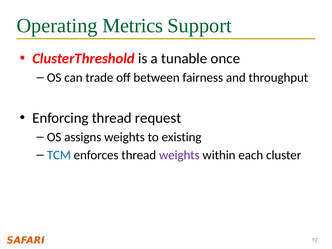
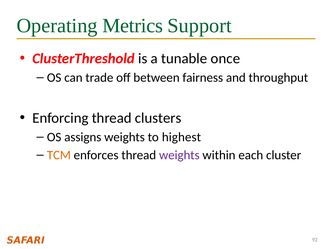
request: request -> clusters
existing: existing -> highest
TCM colour: blue -> orange
